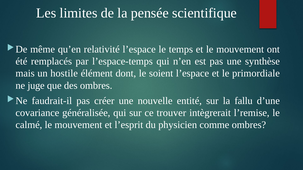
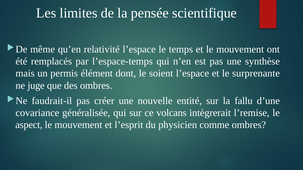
hostile: hostile -> permis
primordiale: primordiale -> surprenante
trouver: trouver -> volcans
calmé: calmé -> aspect
